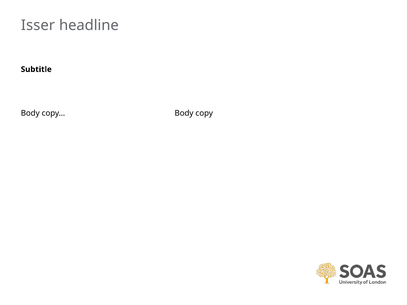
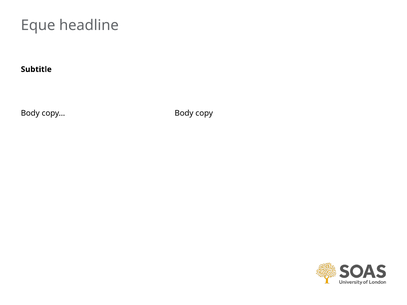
Isser: Isser -> Eque
